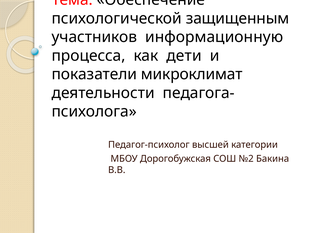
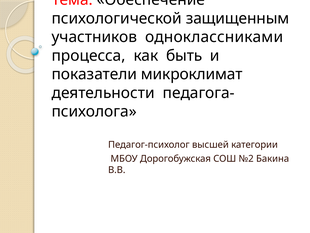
информационную: информационную -> одноклассниками
дети: дети -> быть
